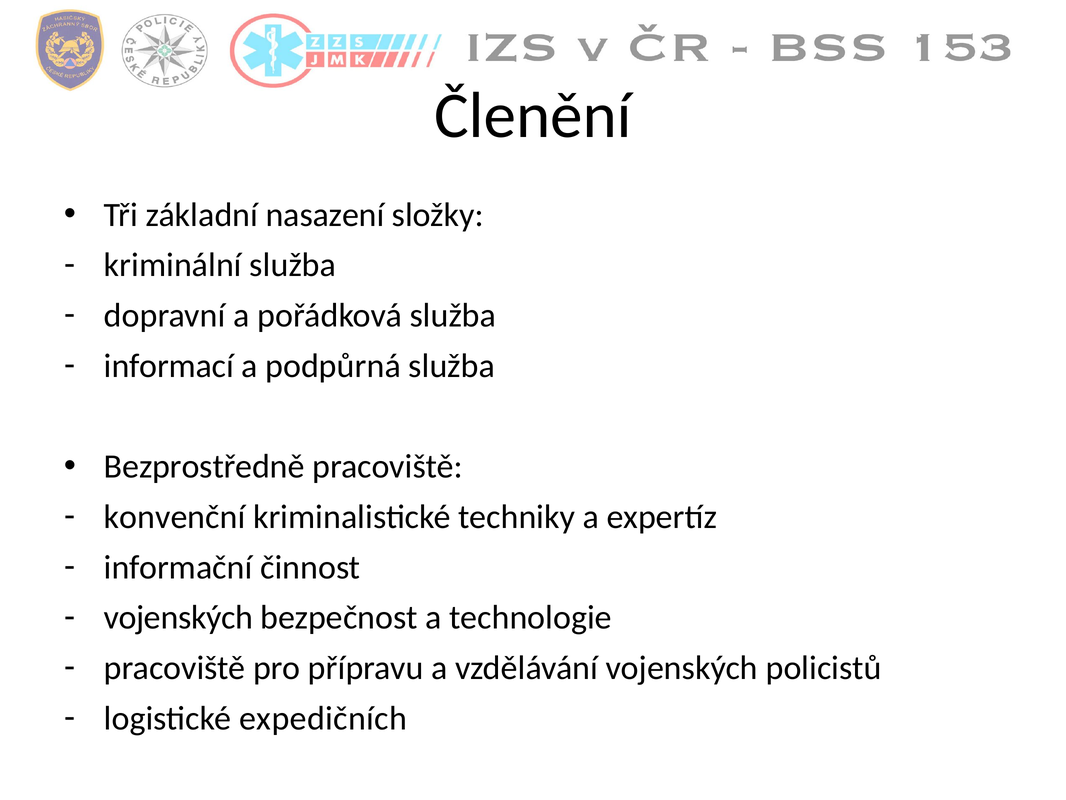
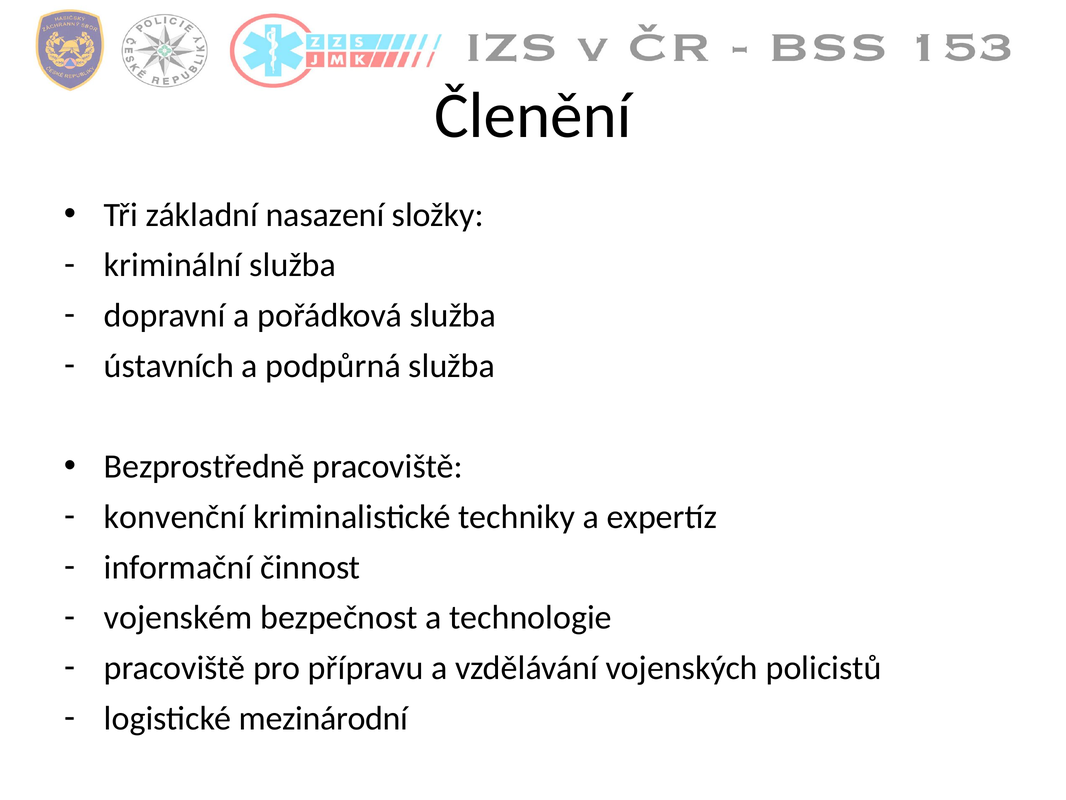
informací: informací -> ústavních
vojenských at (178, 617): vojenských -> vojenském
expedičních: expedičních -> mezinárodní
